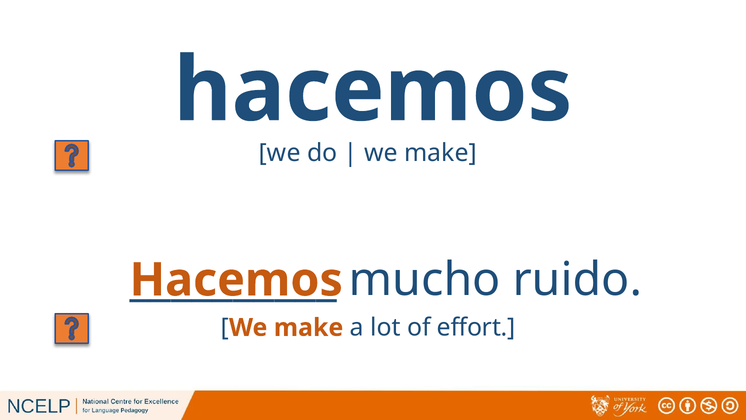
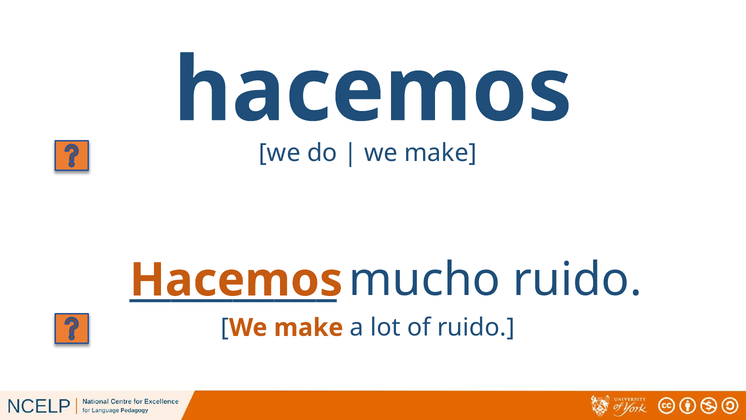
of effort: effort -> ruido
